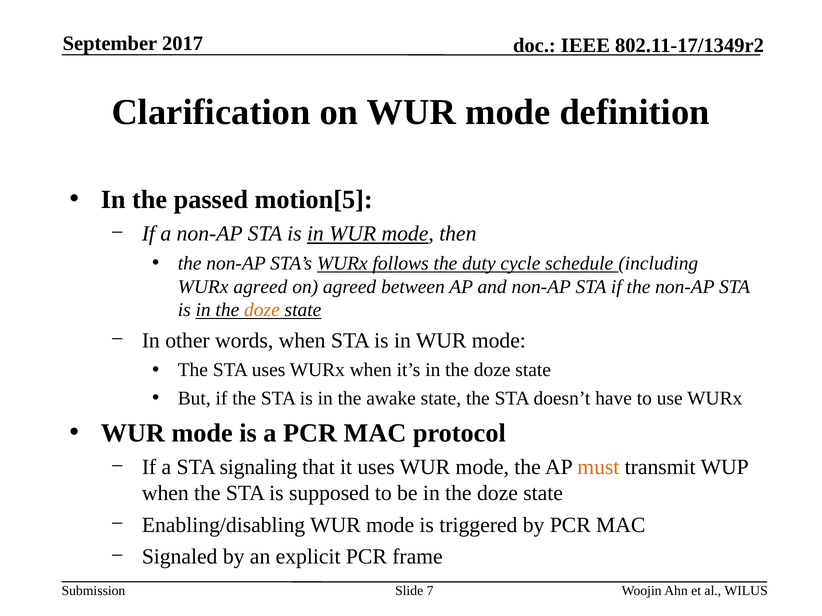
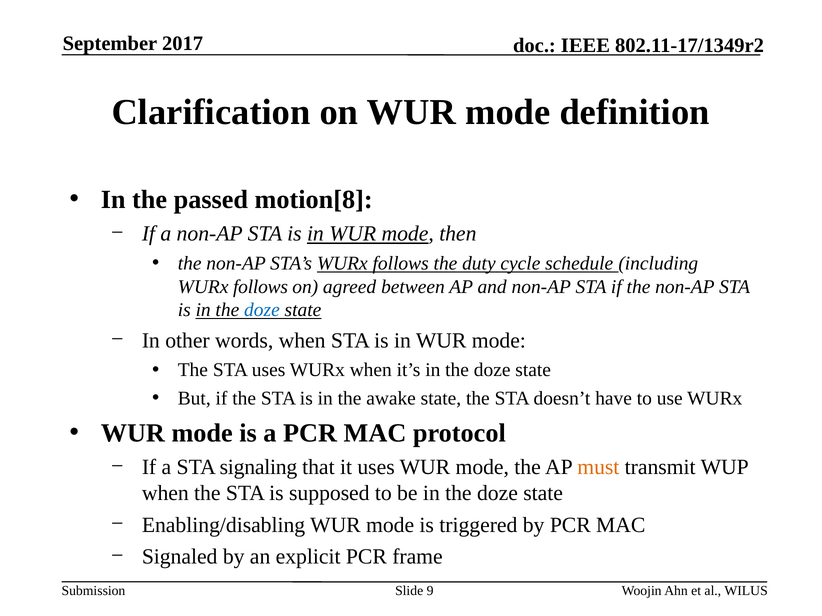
motion[5: motion[5 -> motion[8
agreed at (260, 287): agreed -> follows
doze at (262, 310) colour: orange -> blue
7: 7 -> 9
